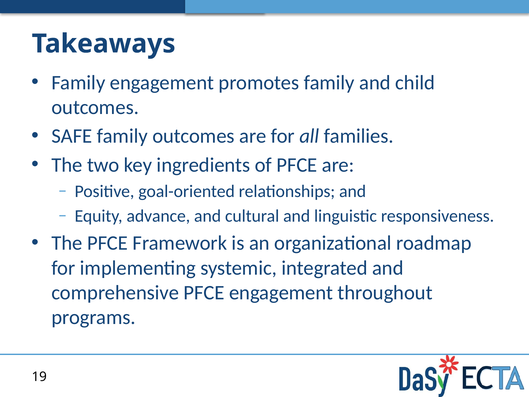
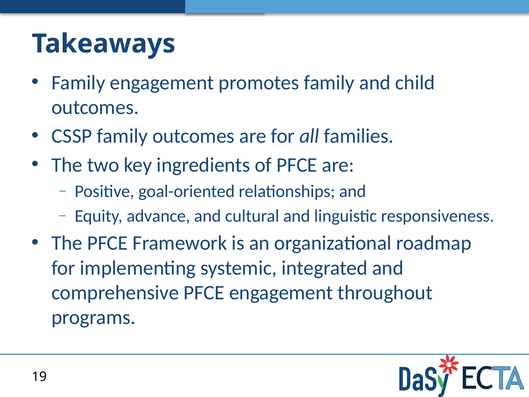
SAFE: SAFE -> CSSP
